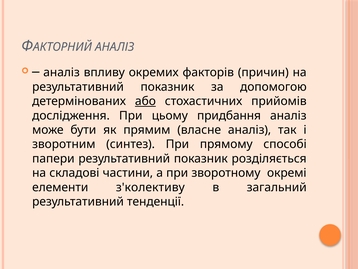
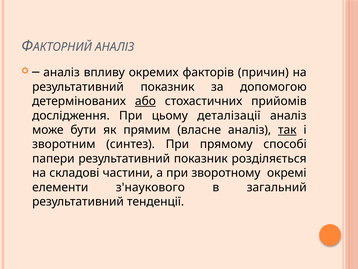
придбання: придбання -> деталізації
так underline: none -> present
з'колективу: з'колективу -> з'наукового
